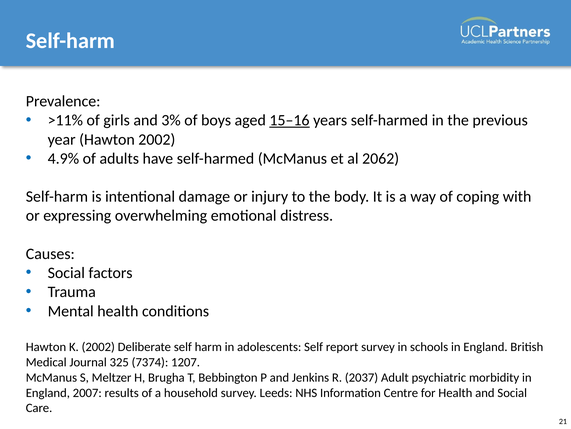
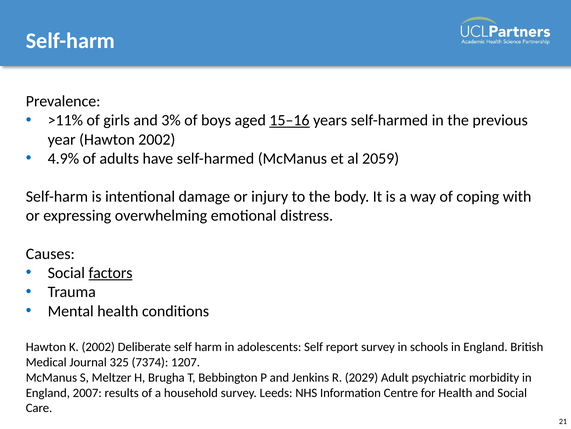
2062: 2062 -> 2059
factors underline: none -> present
2037: 2037 -> 2029
